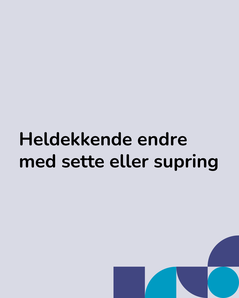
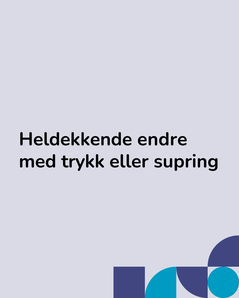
sette: sette -> trykk
